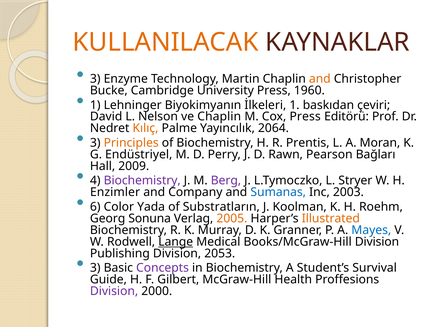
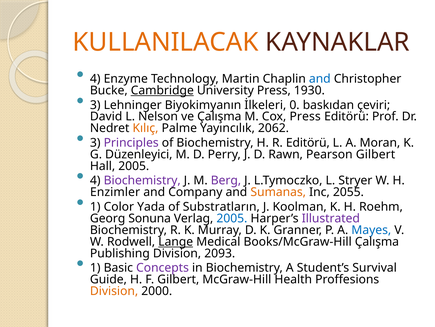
3 at (95, 79): 3 -> 4
and at (320, 79) colour: orange -> blue
Cambridge underline: none -> present
1960: 1960 -> 1930
1 at (95, 105): 1 -> 3
İlkeleri 1: 1 -> 0
ve Chaplin: Chaplin -> Çalışma
2064: 2064 -> 2062
Principles colour: orange -> purple
R Prentis: Prentis -> Editörü
Endüstriyel: Endüstriyel -> Düzenleyici
Pearson Bağları: Bağları -> Gilbert
Hall 2009: 2009 -> 2005
Sumanas colour: blue -> orange
2003: 2003 -> 2055
6 at (95, 206): 6 -> 1
2005 at (232, 218) colour: orange -> blue
Illustrated colour: orange -> purple
Books/McGraw-Hill Division: Division -> Çalışma
2053: 2053 -> 2093
3 at (95, 267): 3 -> 1
Division at (114, 291) colour: purple -> orange
